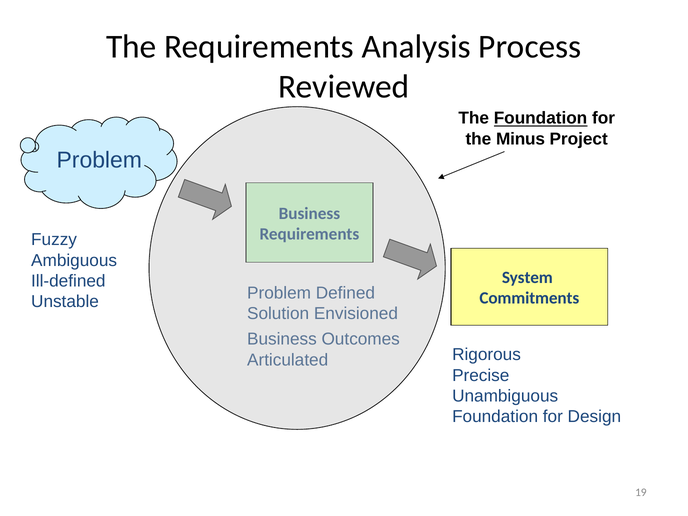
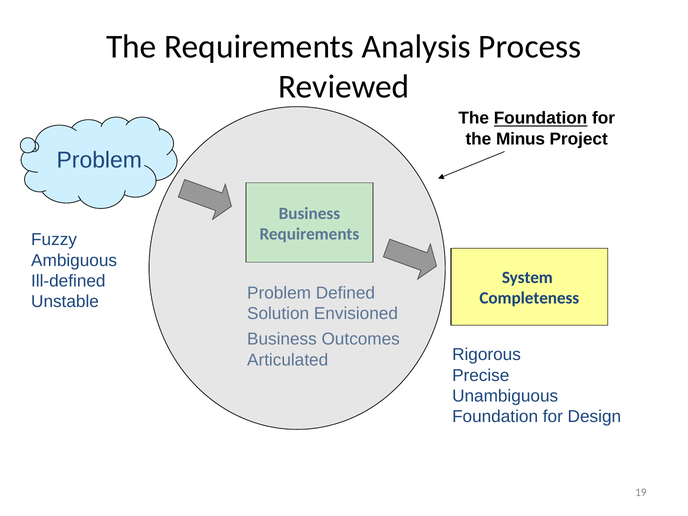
Commitments: Commitments -> Completeness
